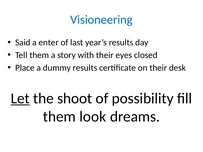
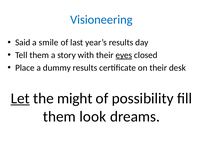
enter: enter -> smile
eyes underline: none -> present
shoot: shoot -> might
